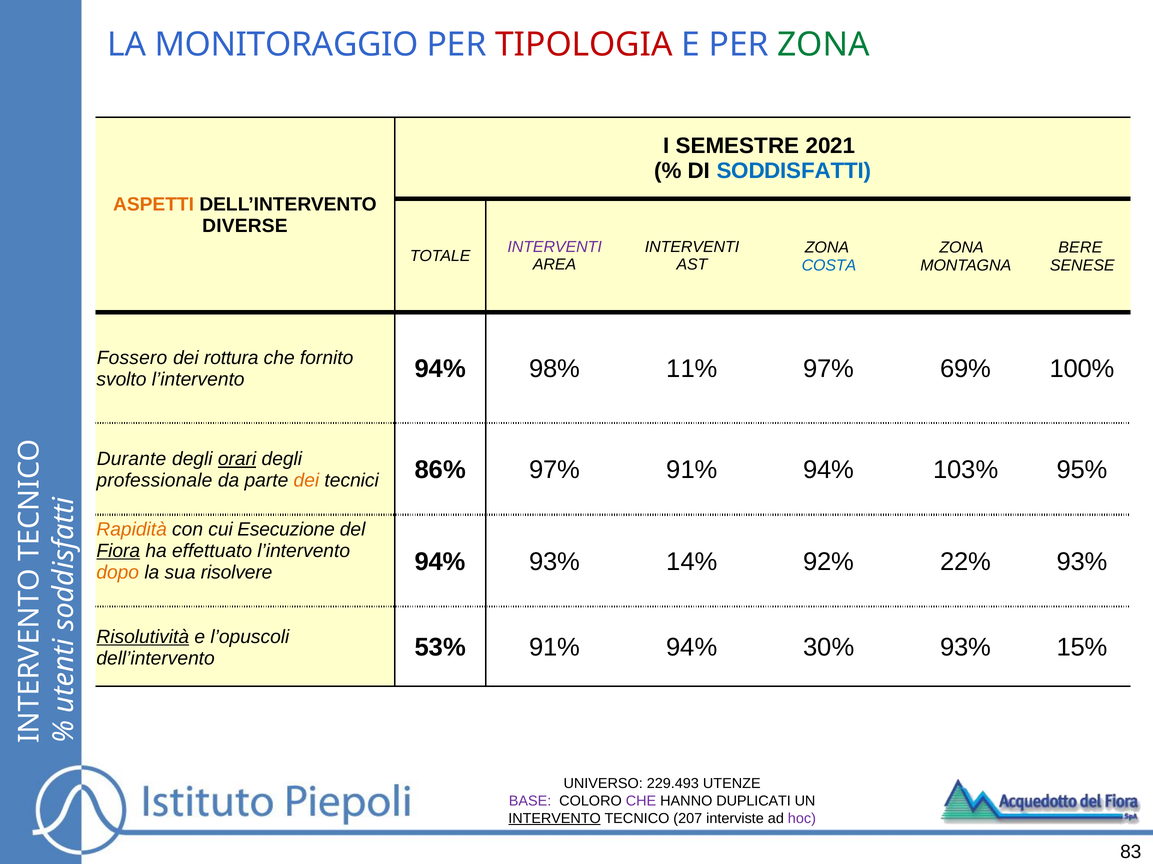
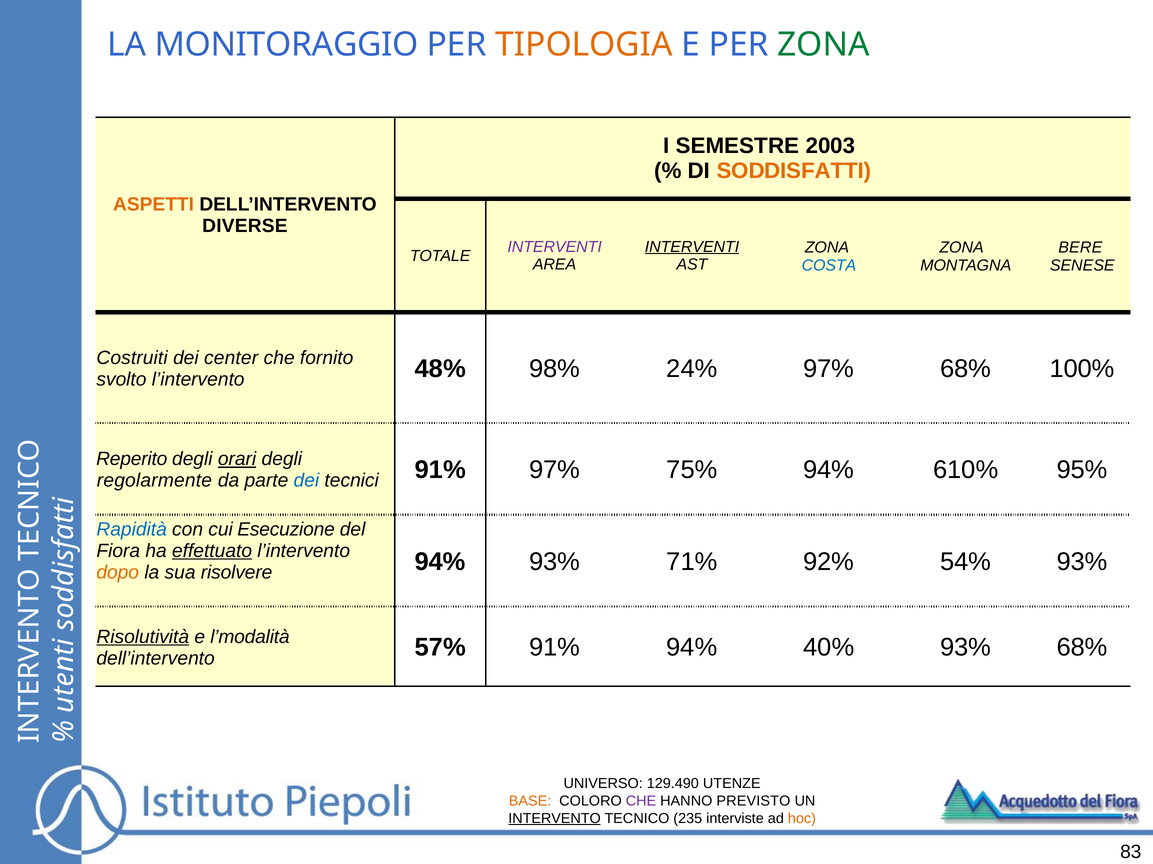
TIPOLOGIA colour: red -> orange
2021: 2021 -> 2003
SODDISFATTI colour: blue -> orange
INTERVENTI at (692, 247) underline: none -> present
Fossero: Fossero -> Costruiti
rottura: rottura -> center
l’intervento 94%: 94% -> 48%
11%: 11% -> 24%
97% 69%: 69% -> 68%
Durante: Durante -> Reperito
professionale: professionale -> regolarmente
dei at (306, 481) colour: orange -> blue
tecnici 86%: 86% -> 91%
97% 91%: 91% -> 75%
103%: 103% -> 610%
Rapidità colour: orange -> blue
Fiora underline: present -> none
effettuato underline: none -> present
14%: 14% -> 71%
22%: 22% -> 54%
l’opuscoli: l’opuscoli -> l’modalità
53%: 53% -> 57%
30%: 30% -> 40%
93% 15%: 15% -> 68%
229.493: 229.493 -> 129.490
BASE colour: purple -> orange
DUPLICATI: DUPLICATI -> PREVISTO
207: 207 -> 235
hoc colour: purple -> orange
